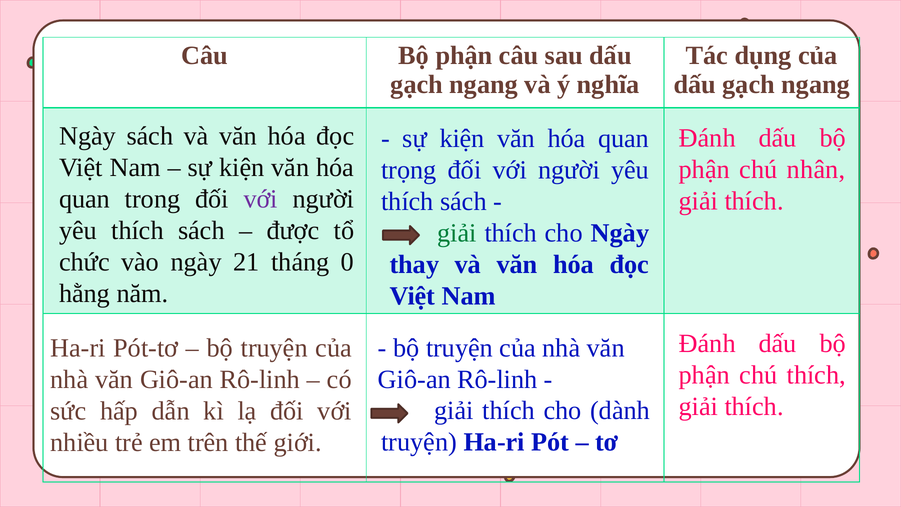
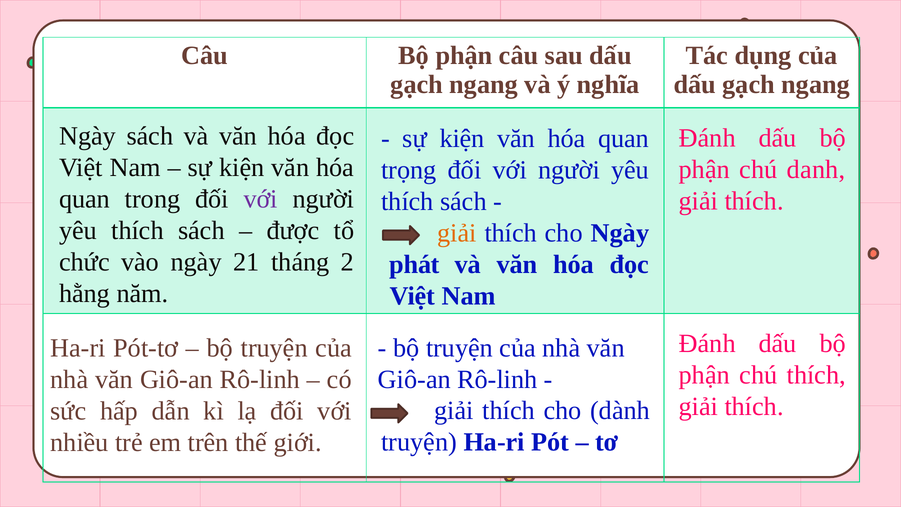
nhân: nhân -> danh
giải at (457, 233) colour: green -> orange
0: 0 -> 2
thay: thay -> phát
